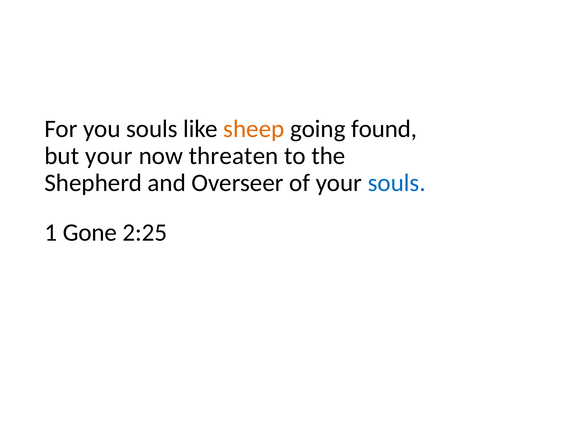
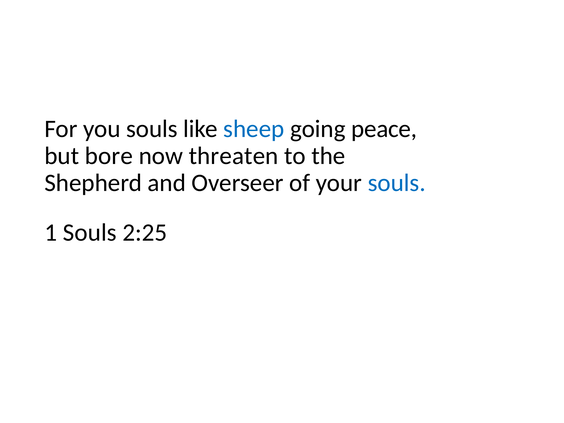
sheep colour: orange -> blue
found: found -> peace
but your: your -> bore
1 Gone: Gone -> Souls
